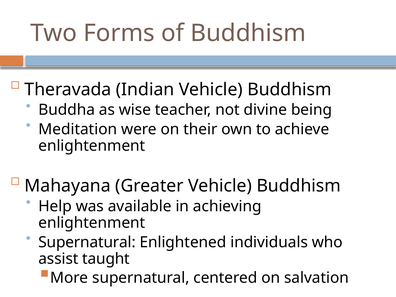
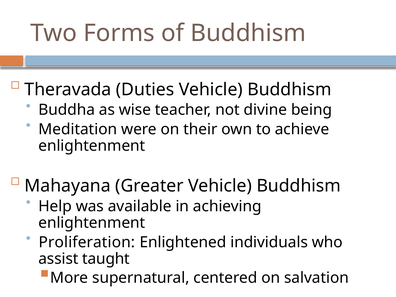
Indian: Indian -> Duties
Supernatural at (87, 242): Supernatural -> Proliferation
